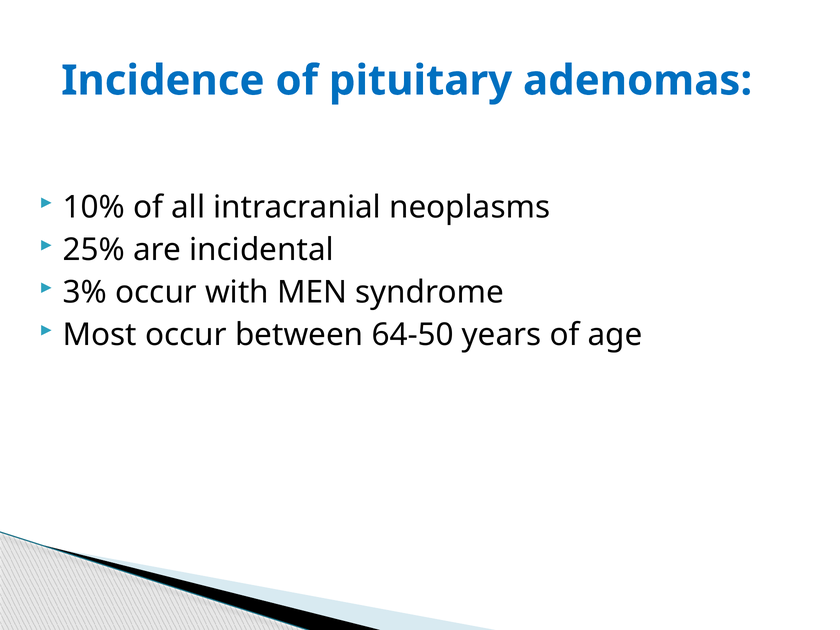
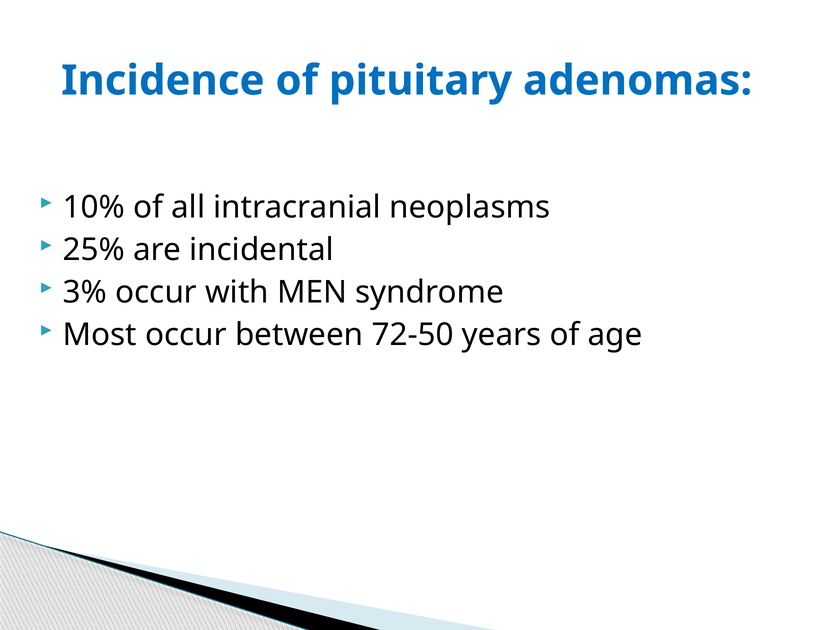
64-50: 64-50 -> 72-50
